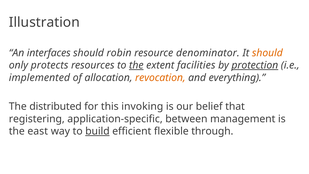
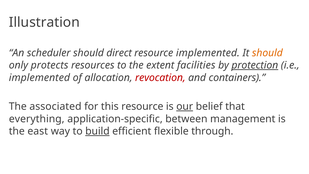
interfaces: interfaces -> scheduler
robin: robin -> direct
resource denominator: denominator -> implemented
the at (136, 65) underline: present -> none
revocation colour: orange -> red
everything: everything -> containers
distributed: distributed -> associated
this invoking: invoking -> resource
our underline: none -> present
registering: registering -> everything
